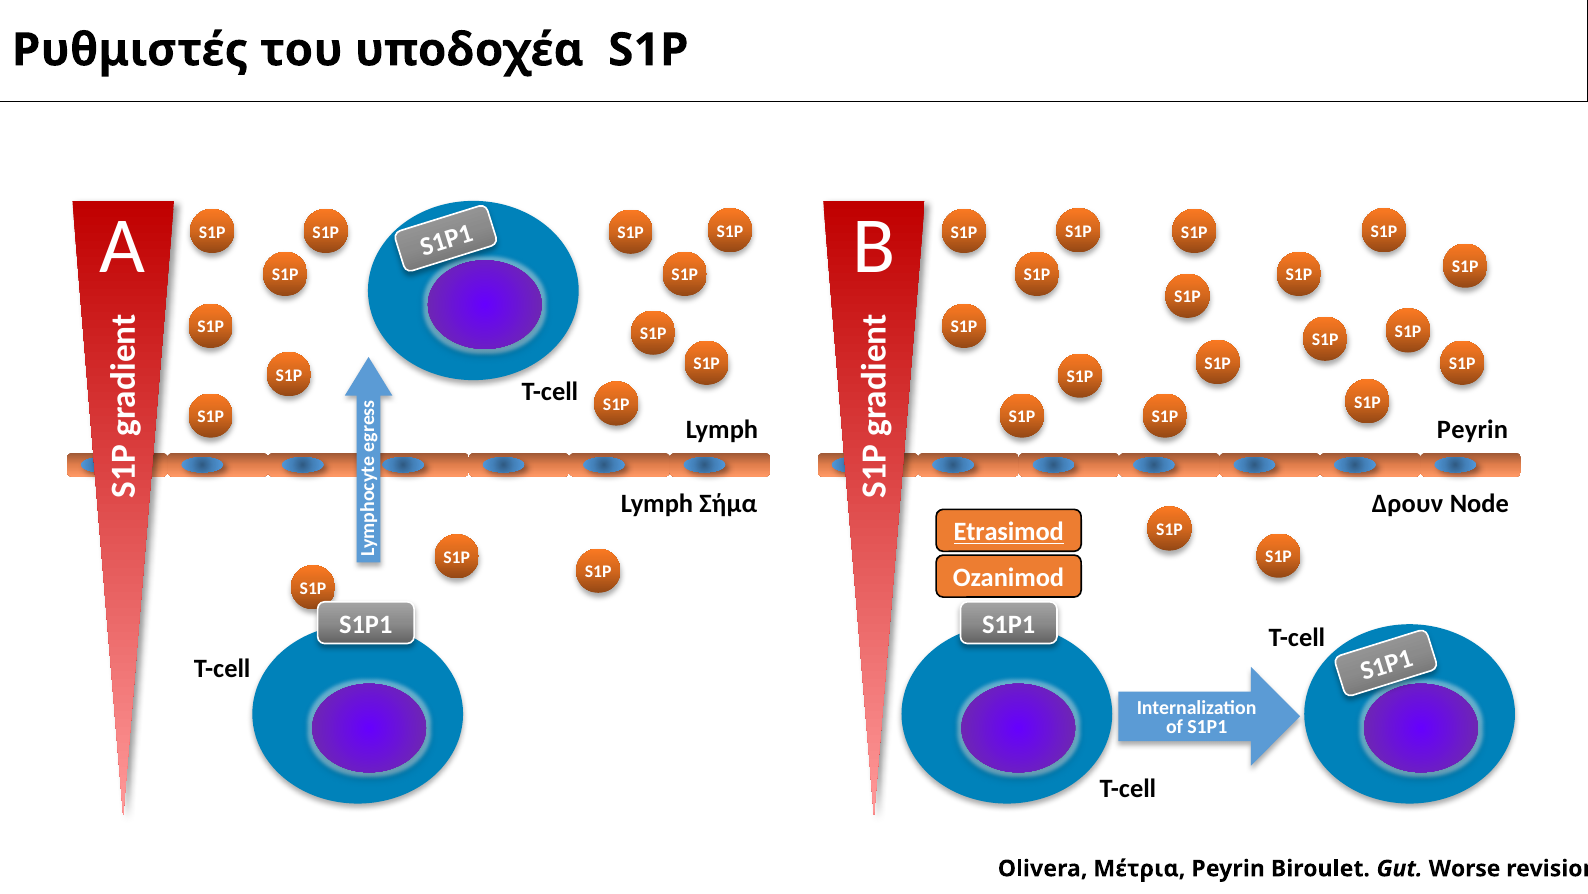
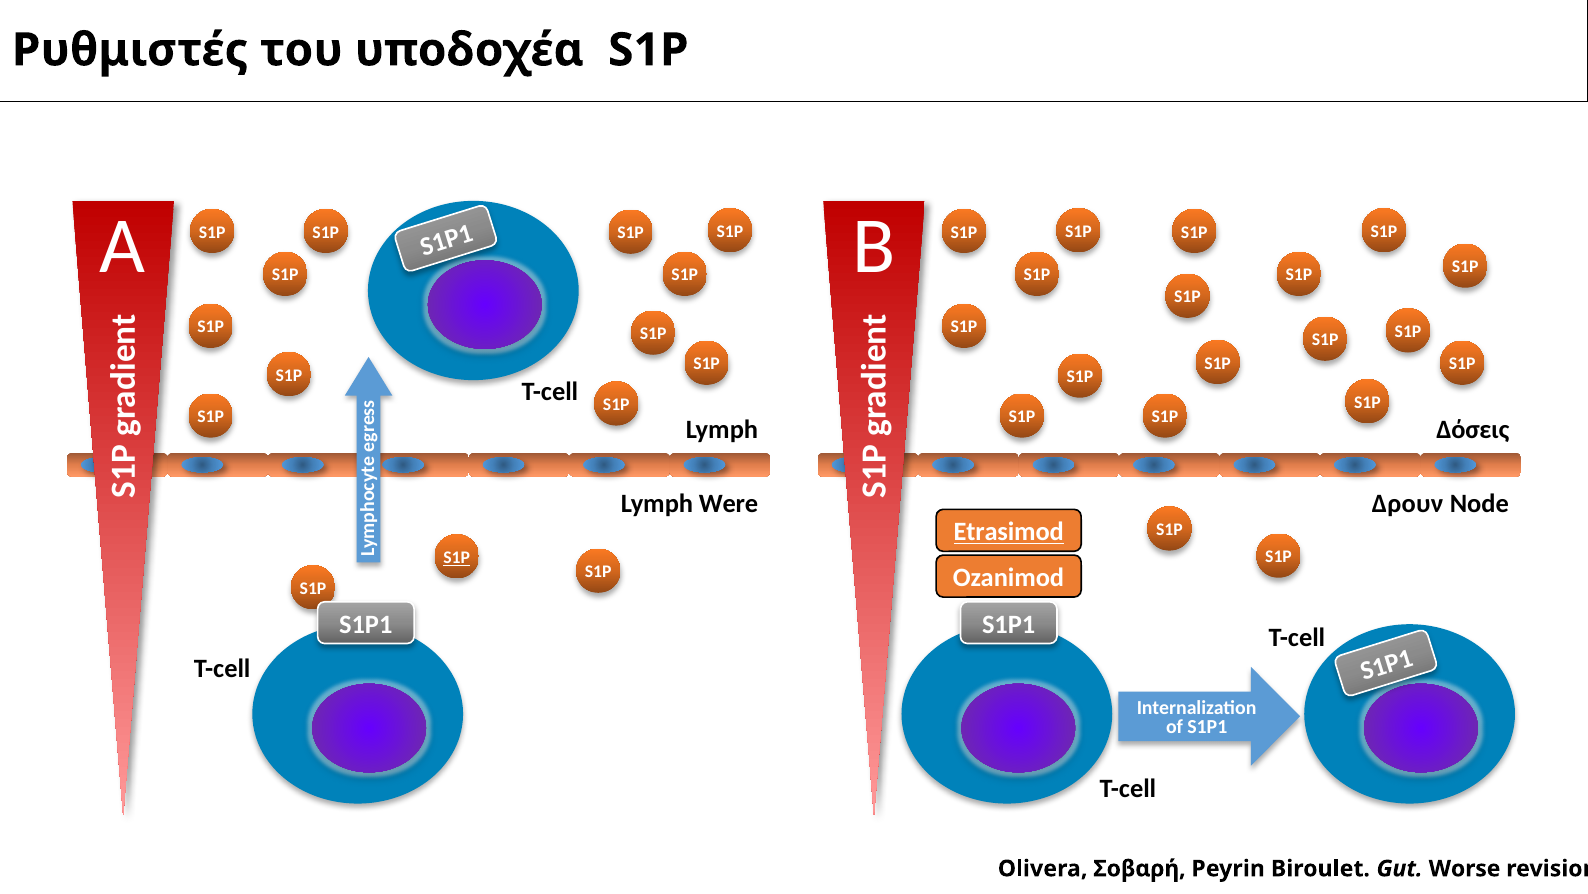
Peyrin at (1473, 430): Peyrin -> Δόσεις
Σήμα: Σήμα -> Were
S1P at (457, 557) underline: none -> present
Μέτρια: Μέτρια -> Σοβαρή
